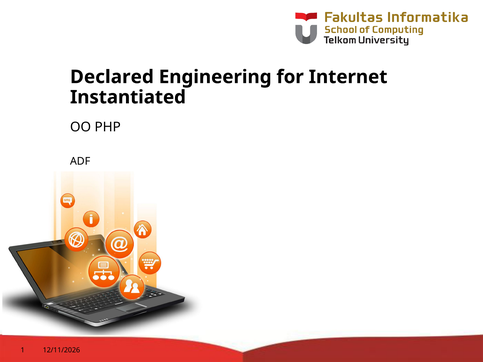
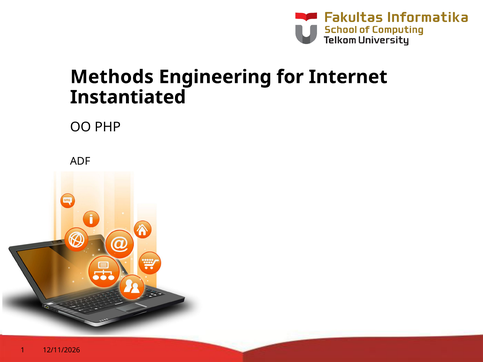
Declared: Declared -> Methods
